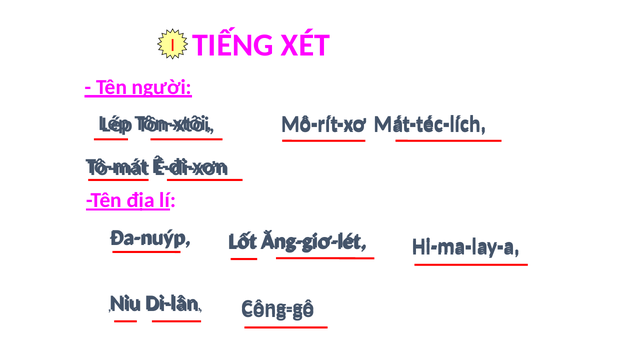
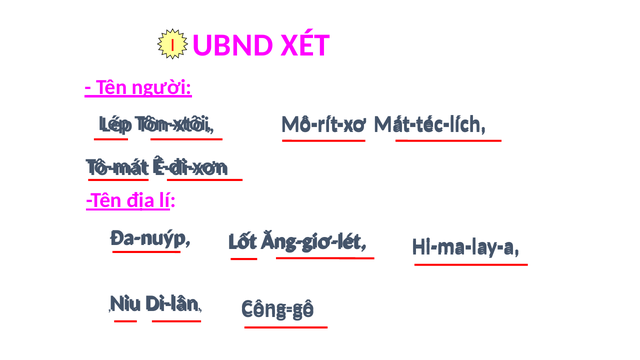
TIẾNG: TIẾNG -> UBND
